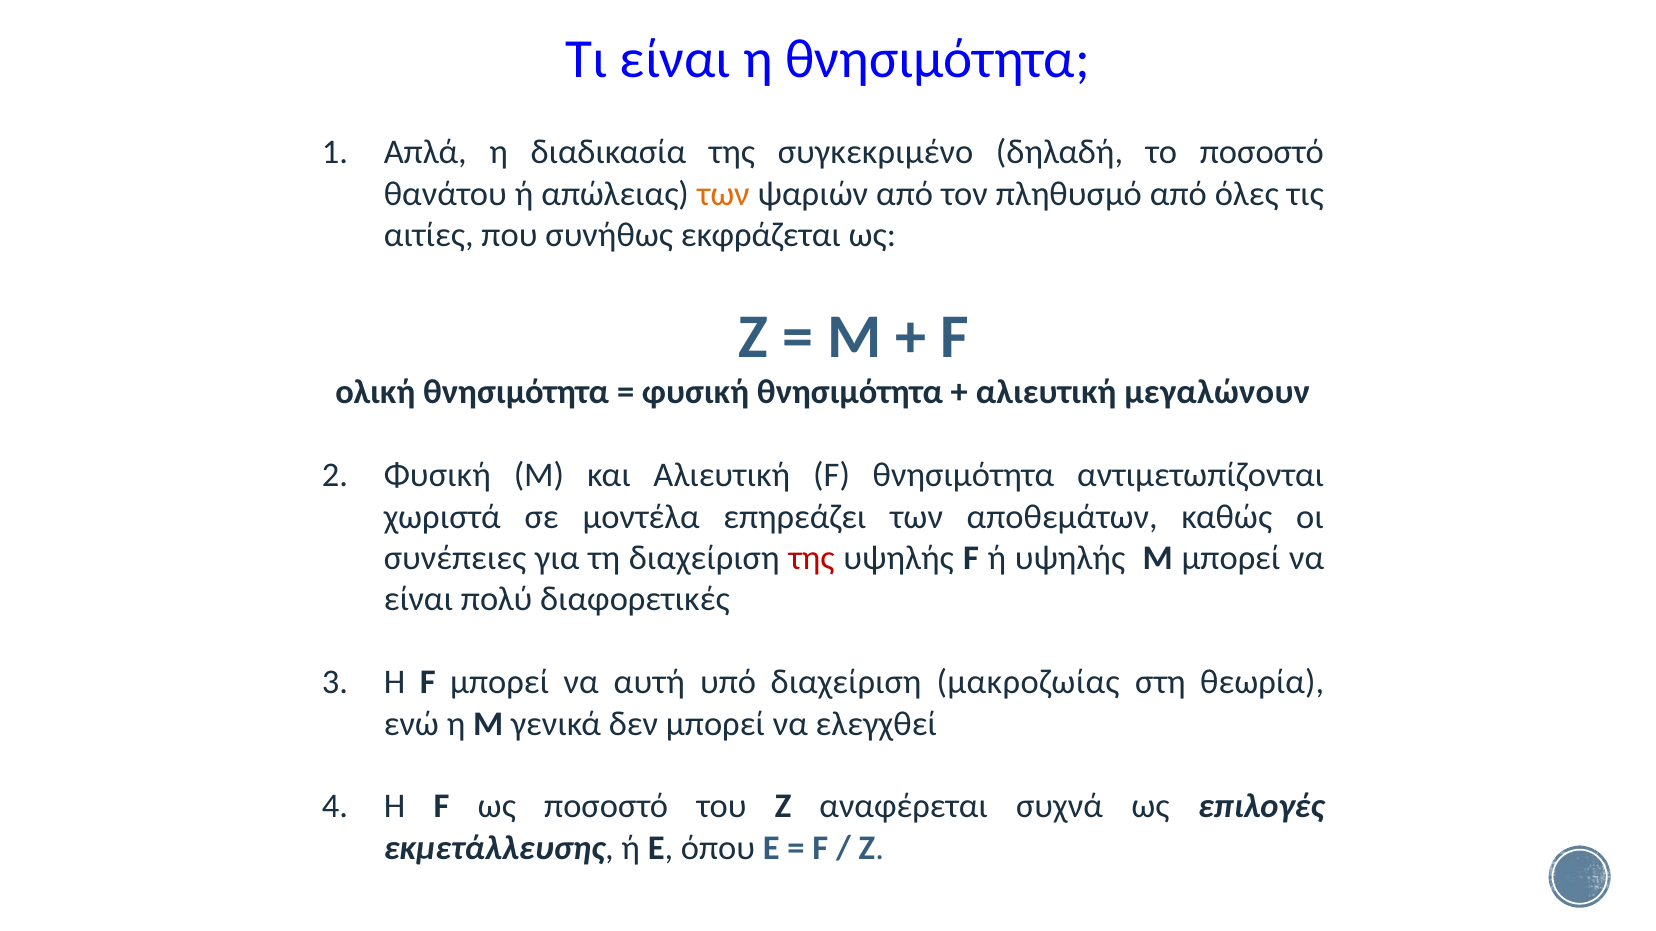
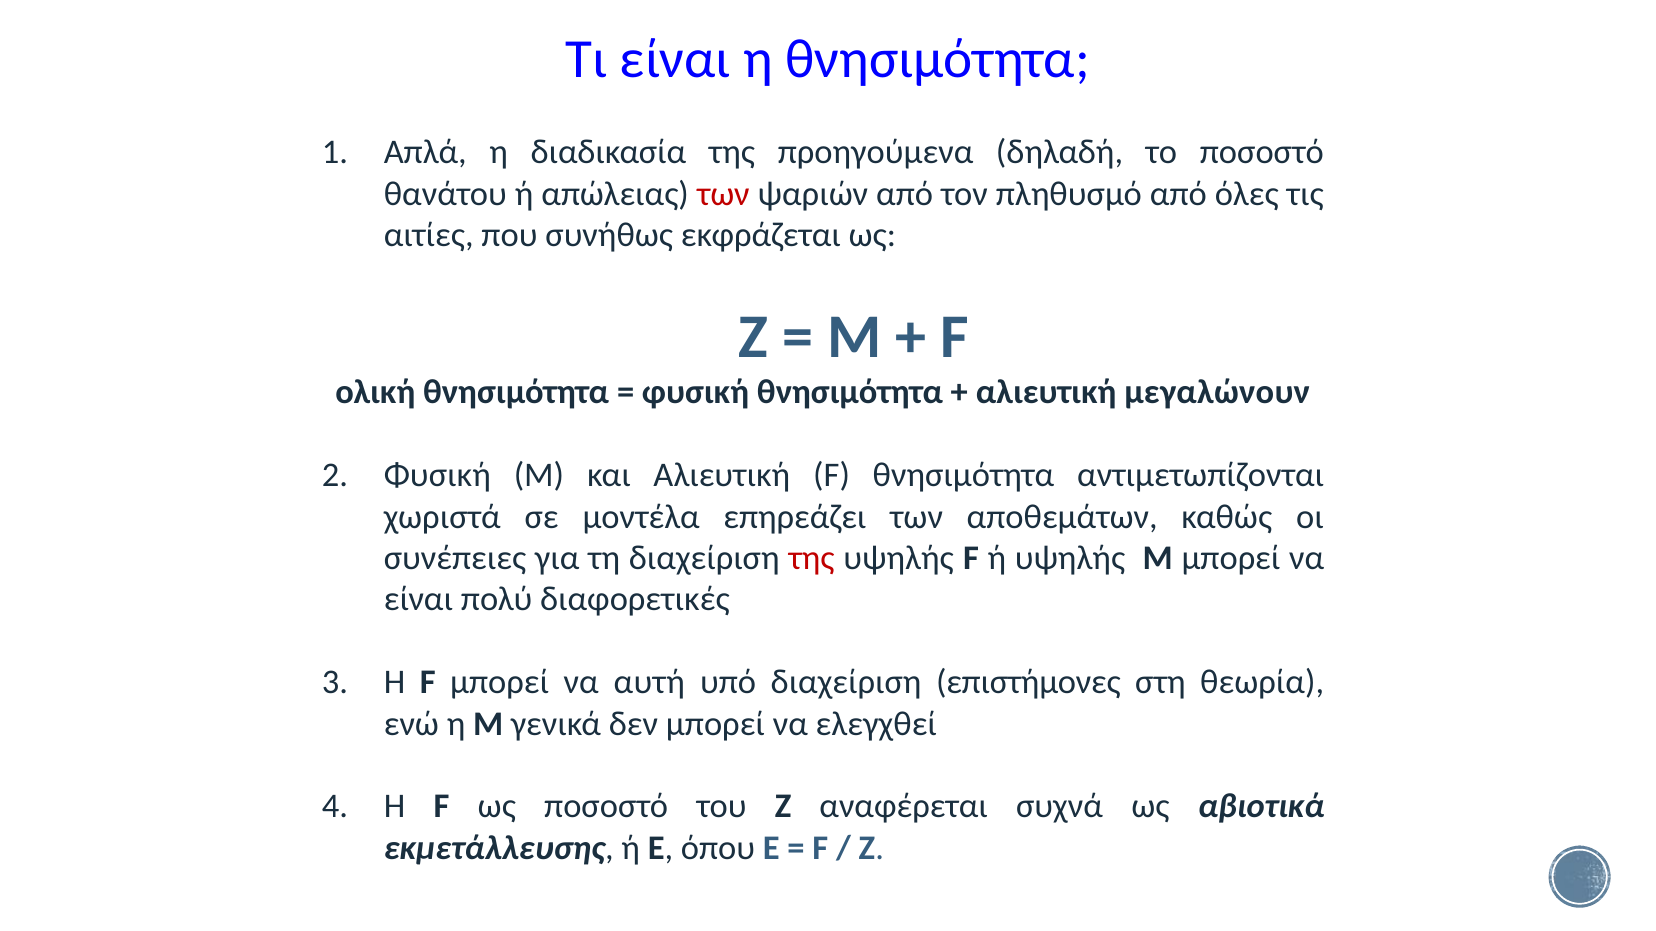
συγκεκριμένο: συγκεκριμένο -> προηγούμενα
των at (723, 194) colour: orange -> red
μακροζωίας: μακροζωίας -> επιστήμονες
επιλογές: επιλογές -> αβιοτικά
